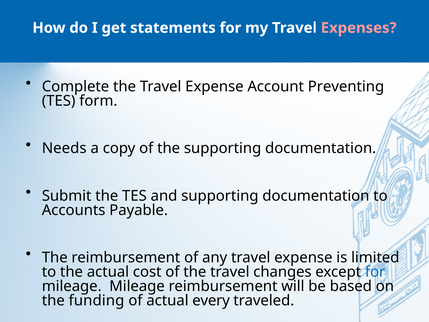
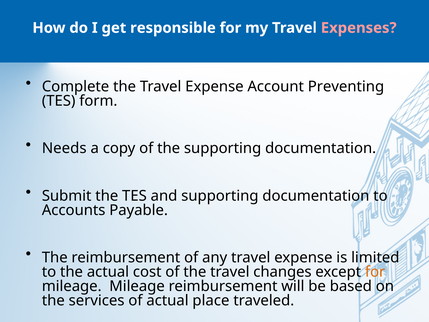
statements: statements -> responsible
for at (375, 272) colour: blue -> orange
funding: funding -> services
every: every -> place
